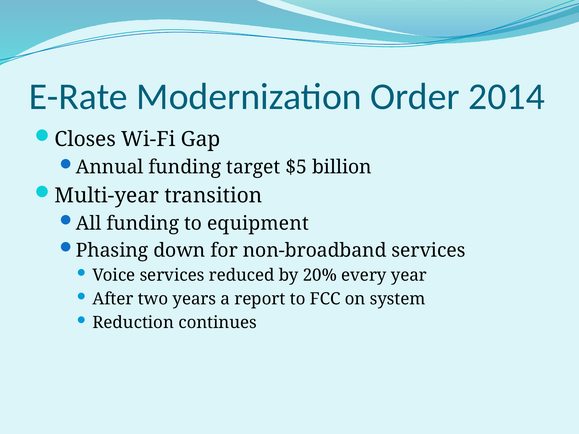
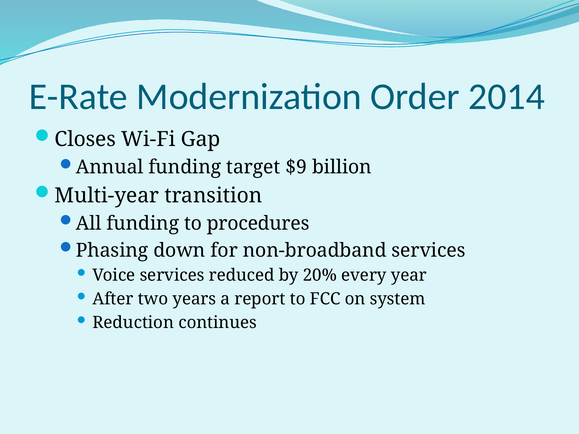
$5: $5 -> $9
equipment: equipment -> procedures
